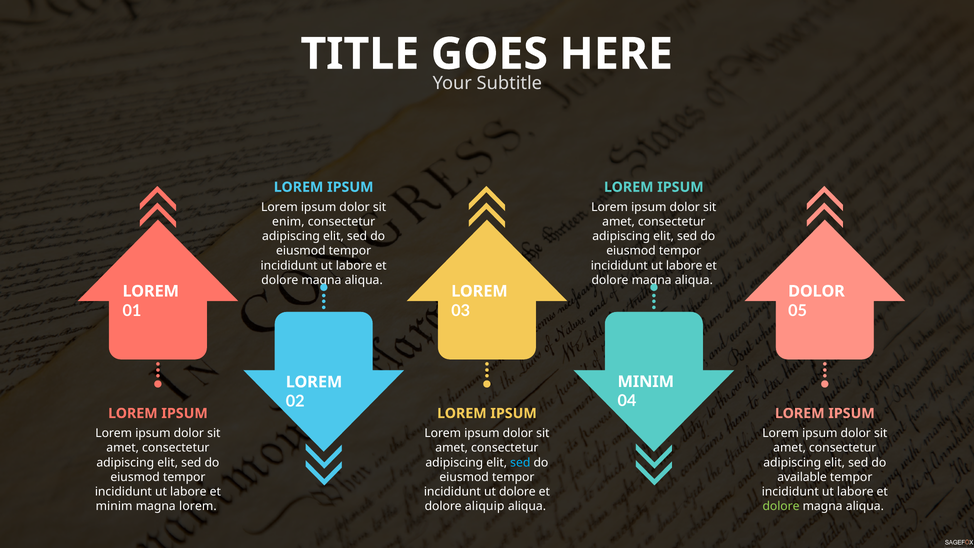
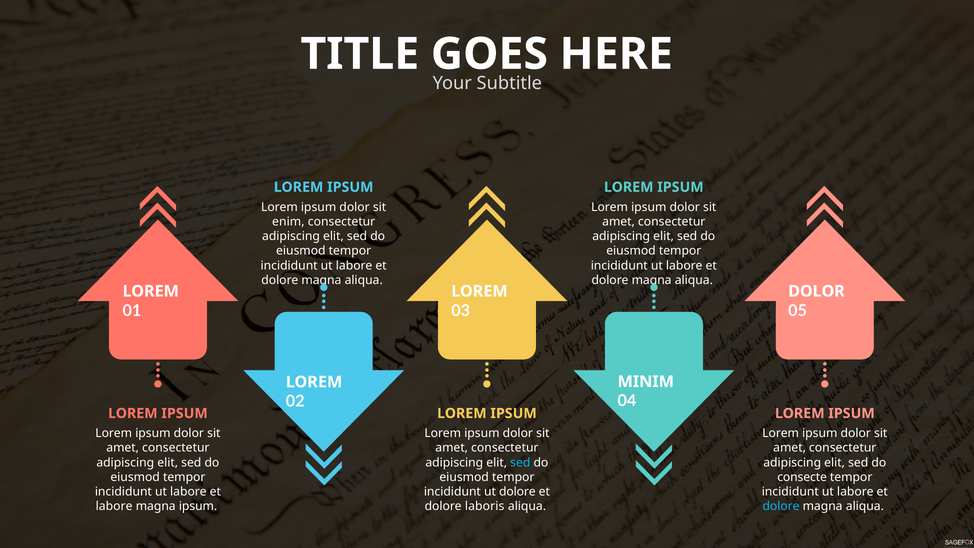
available: available -> consecte
minim at (114, 506): minim -> labore
magna lorem: lorem -> ipsum
aliquip: aliquip -> laboris
dolore at (781, 506) colour: light green -> light blue
